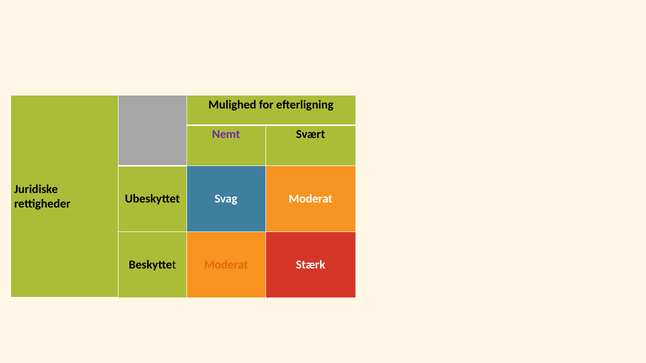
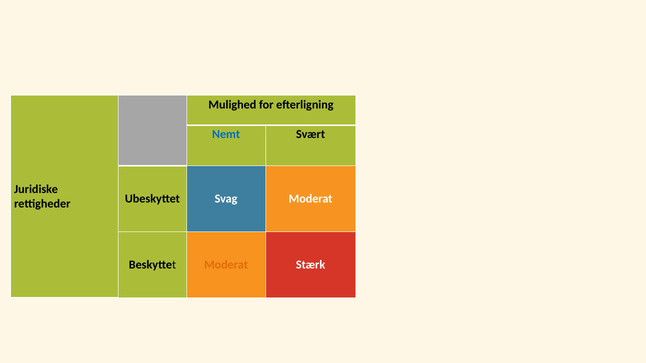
Nemt colour: purple -> blue
